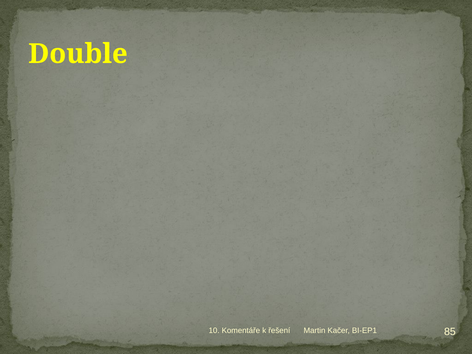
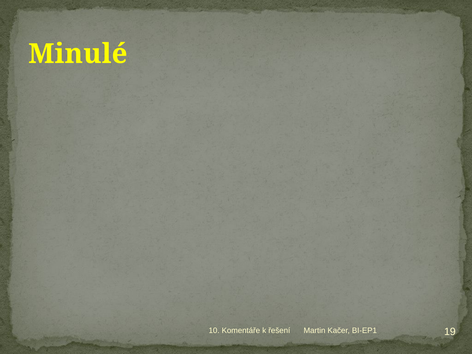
Double: Double -> Minulé
85: 85 -> 19
